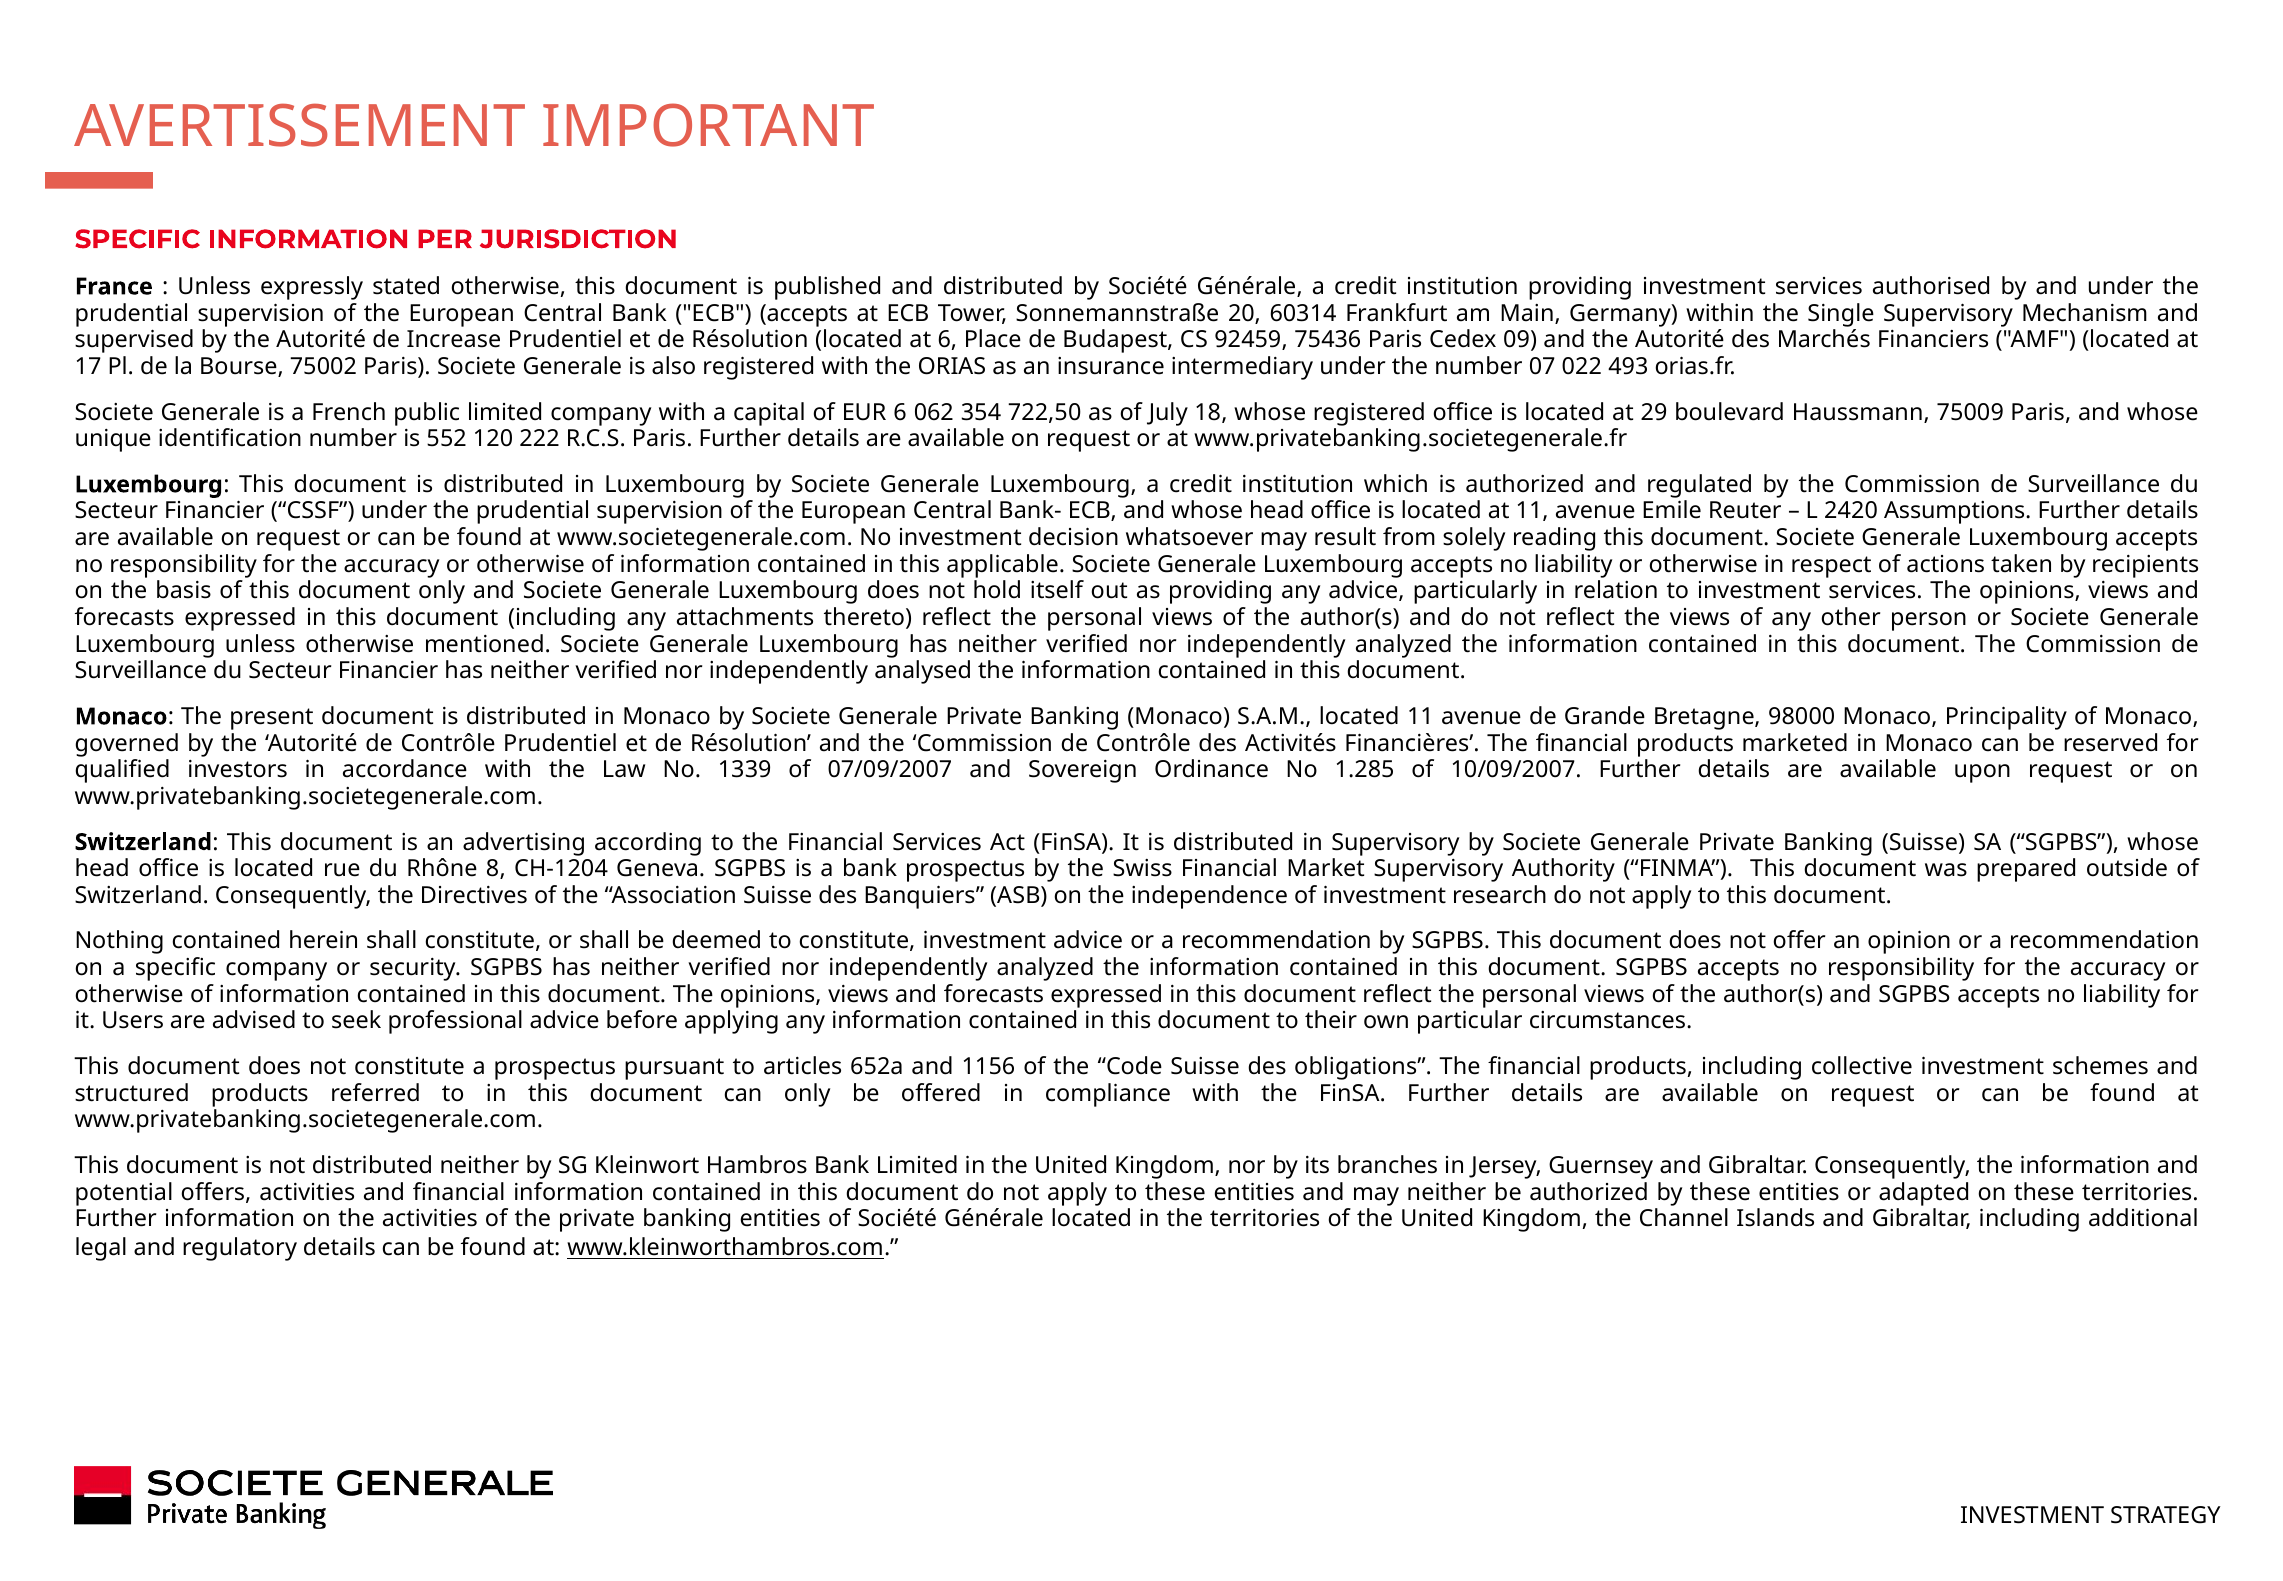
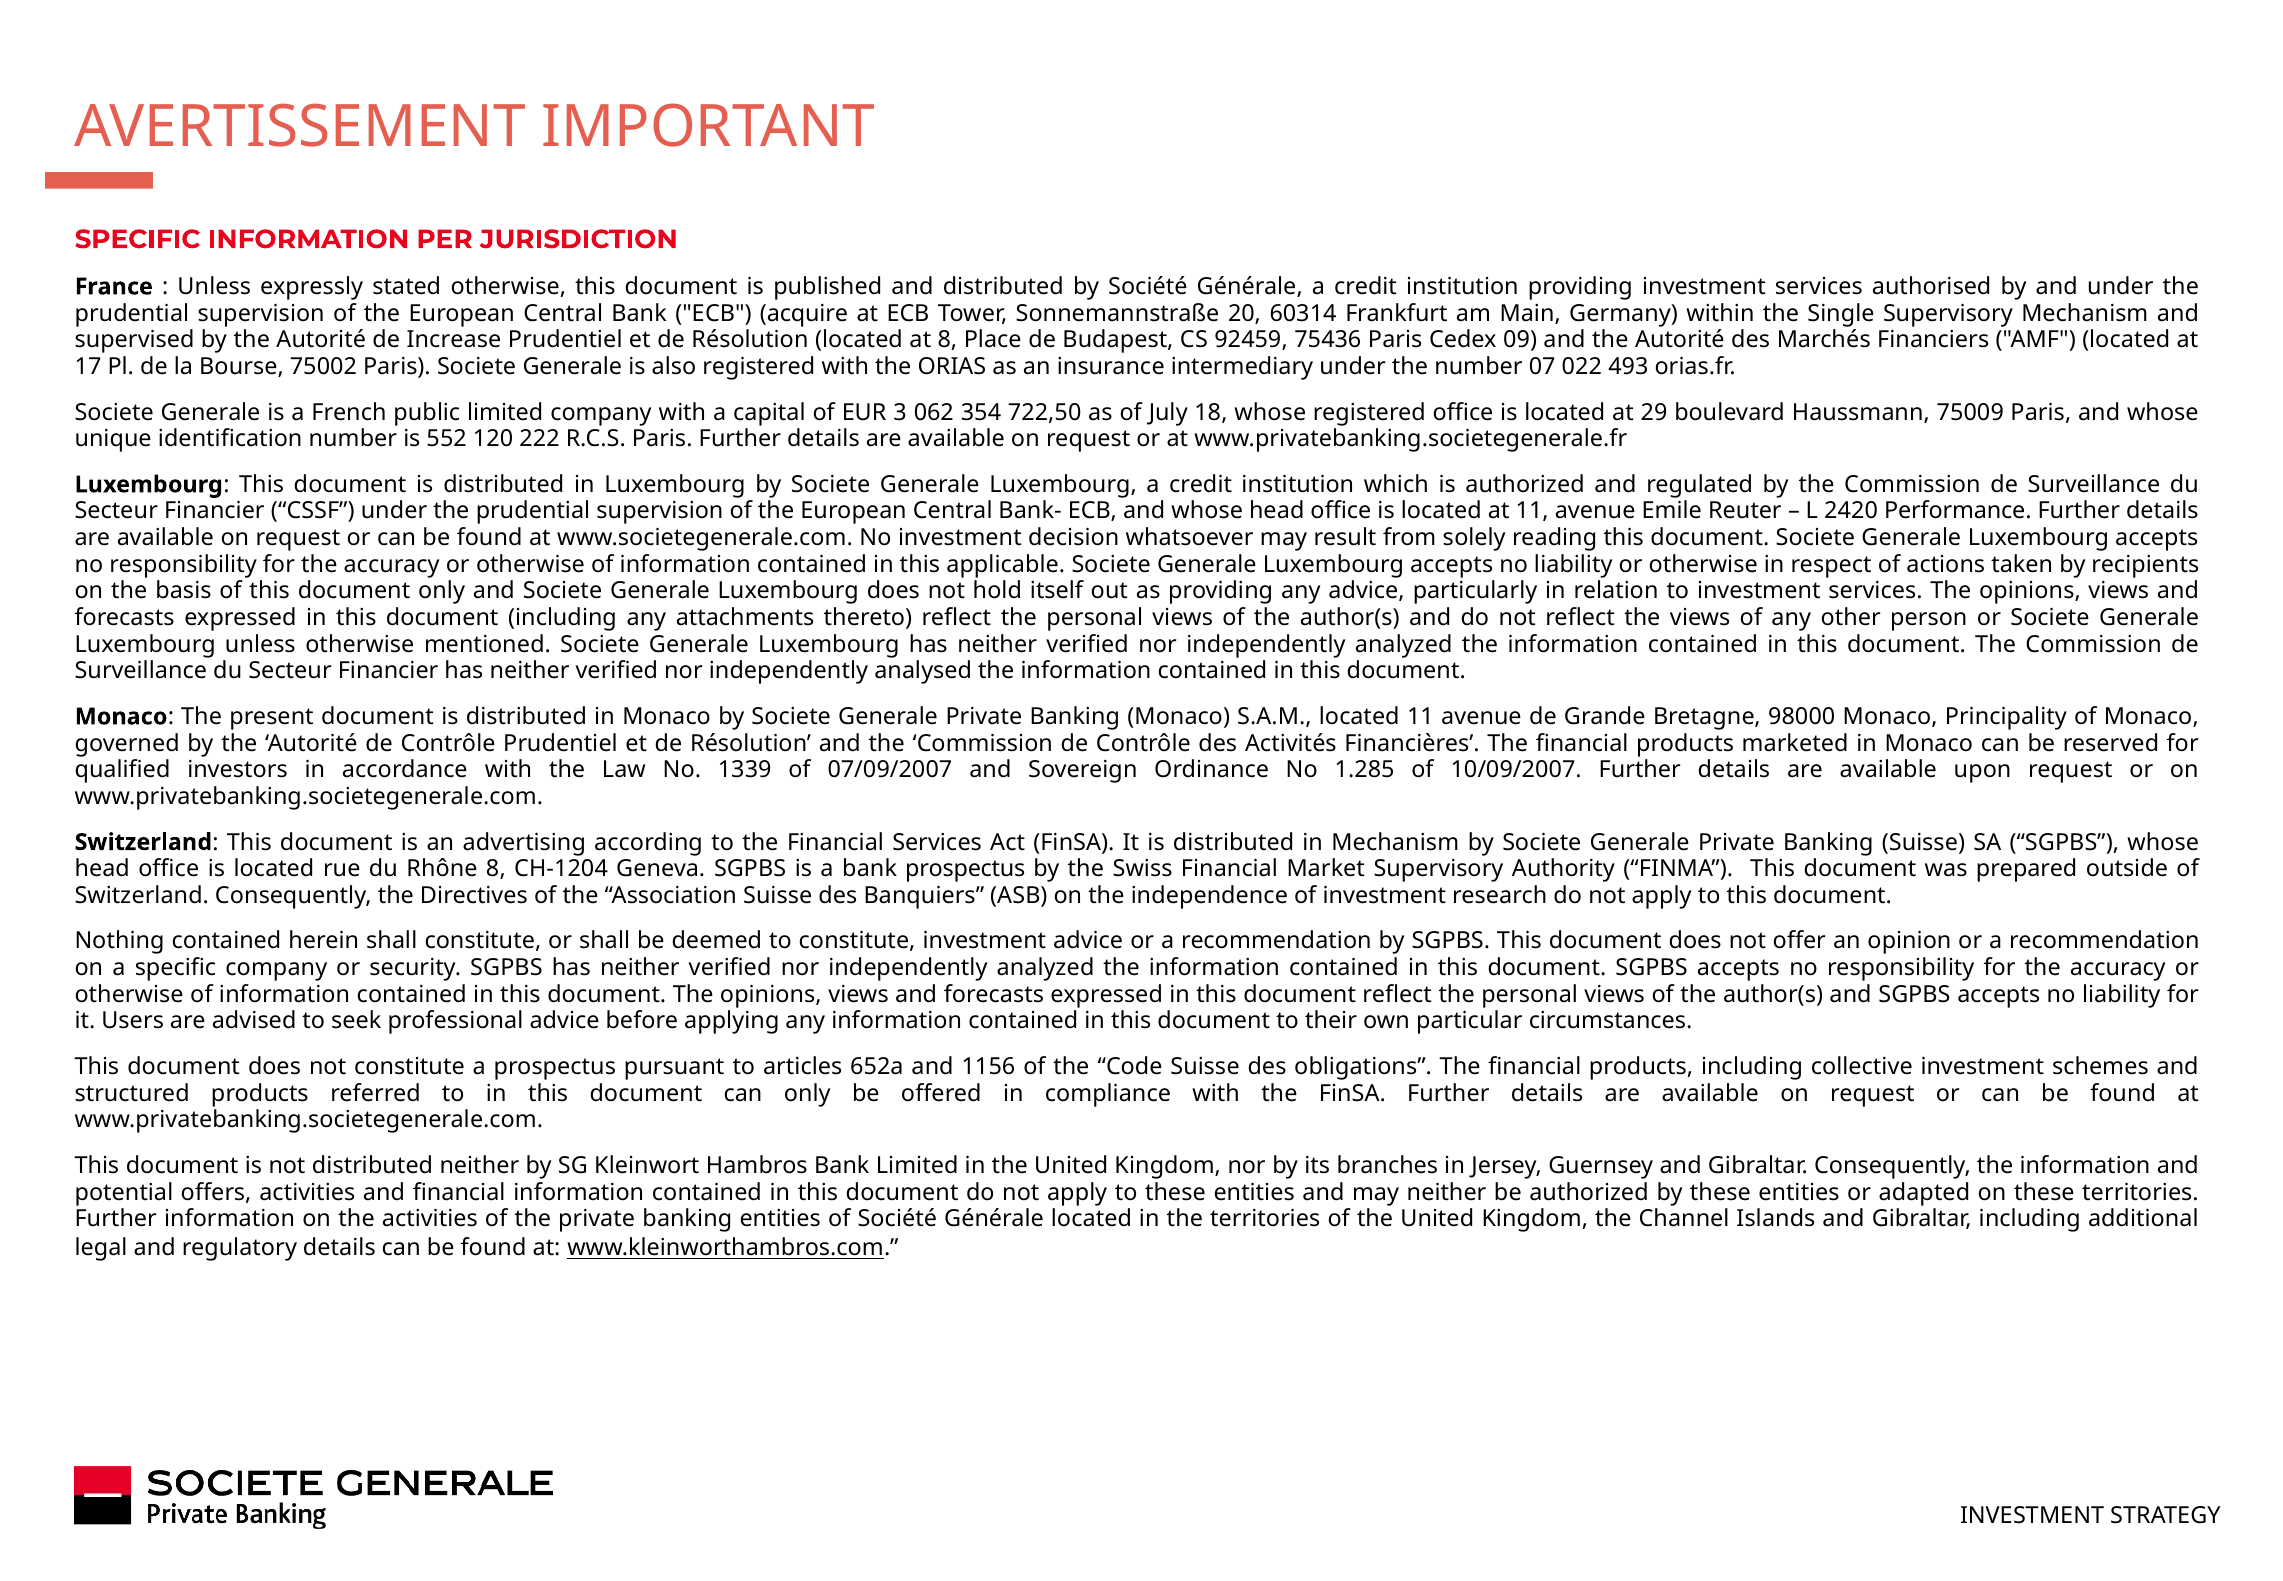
ECB accepts: accepts -> acquire
at 6: 6 -> 8
EUR 6: 6 -> 3
Assumptions: Assumptions -> Performance
in Supervisory: Supervisory -> Mechanism
